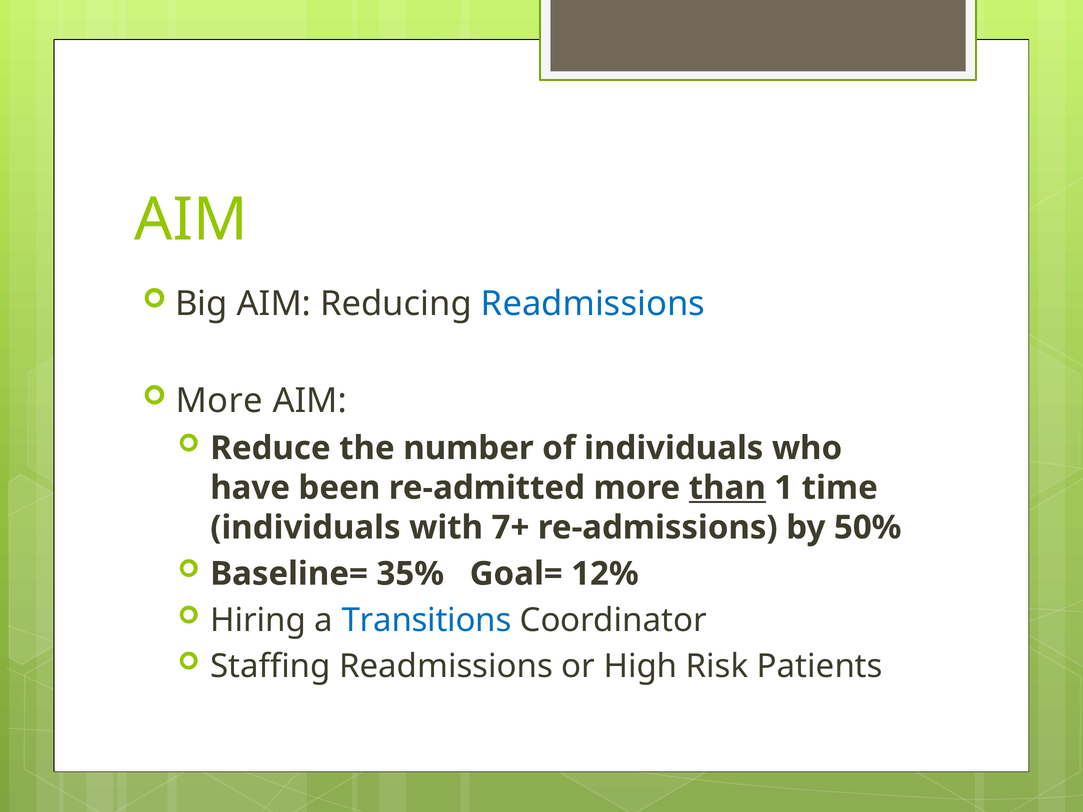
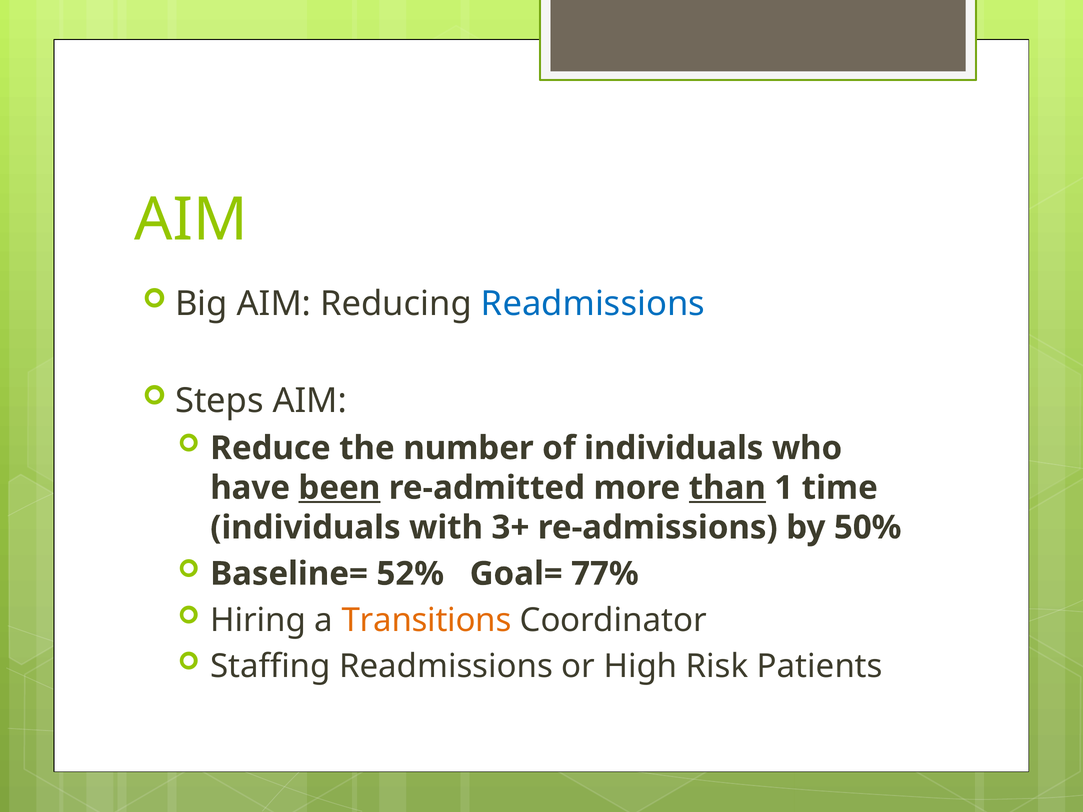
More at (219, 401): More -> Steps
been underline: none -> present
7+: 7+ -> 3+
35%: 35% -> 52%
12%: 12% -> 77%
Transitions colour: blue -> orange
